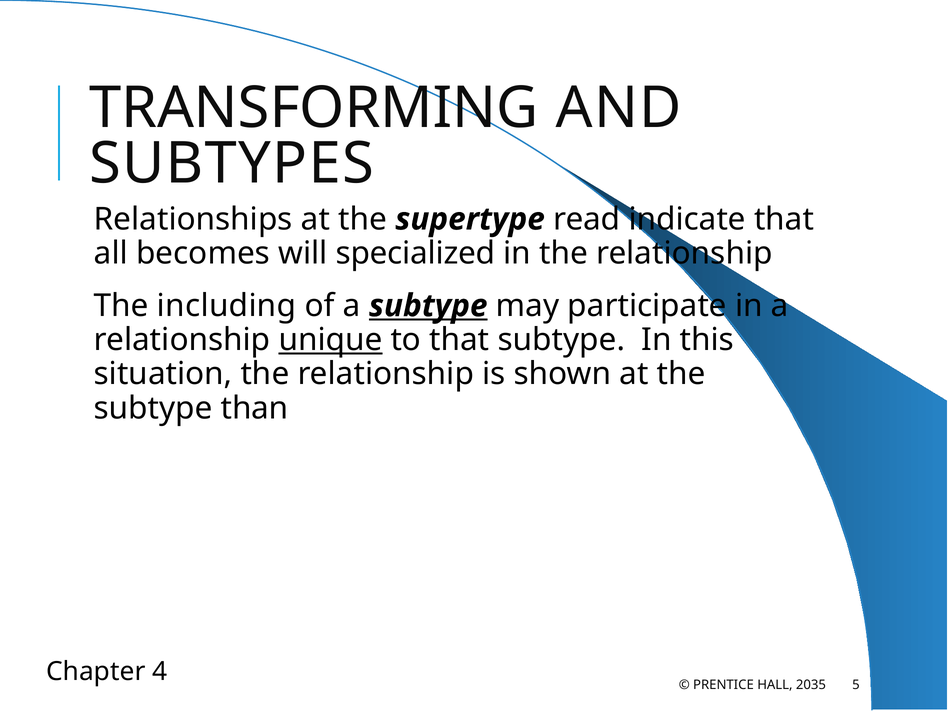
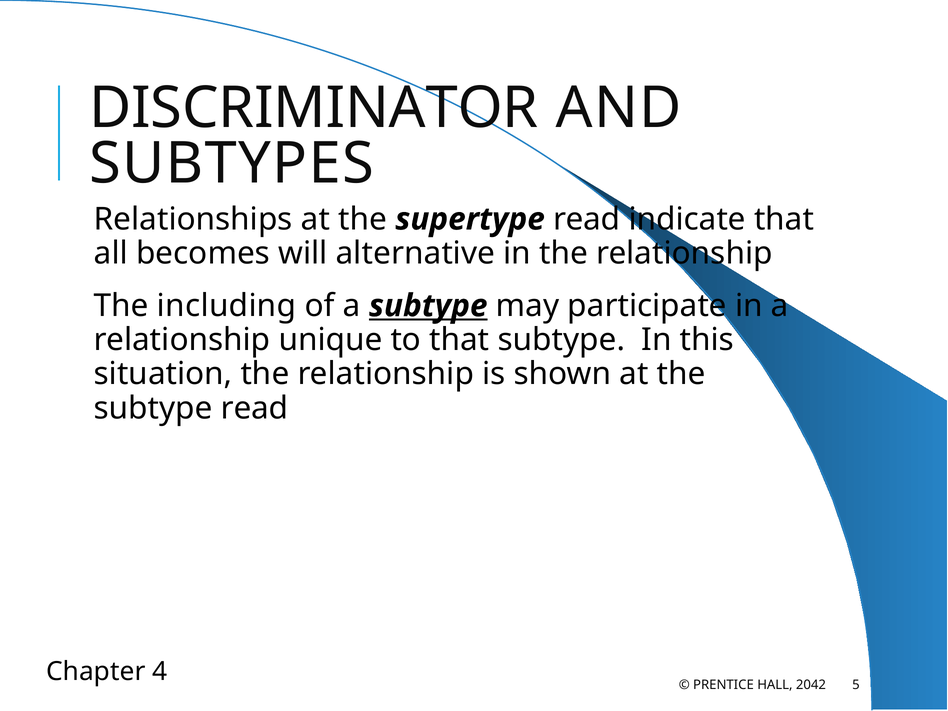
TRANSFORMING: TRANSFORMING -> DISCRIMINATOR
specialized: specialized -> alternative
unique underline: present -> none
subtype than: than -> read
2035: 2035 -> 2042
